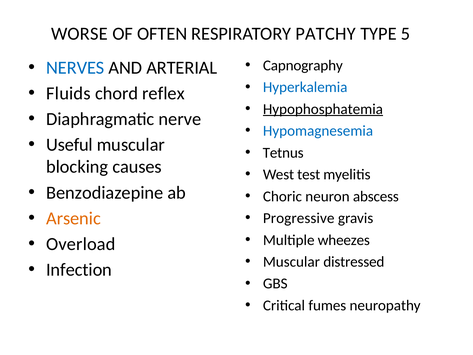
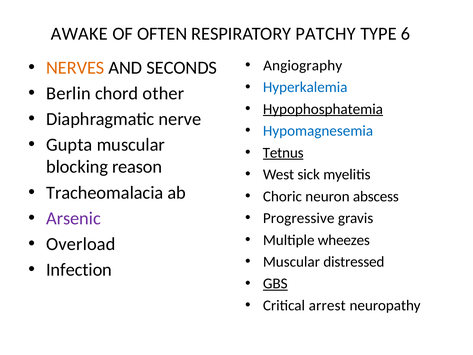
WORSE: WORSE -> AWAKE
5: 5 -> 6
Capnography: Capnography -> Angiography
NERVES colour: blue -> orange
ARTERIAL: ARTERIAL -> SECONDS
Fluids: Fluids -> Berlin
reflex: reflex -> other
Useful: Useful -> Gupta
Tetnus underline: none -> present
causes: causes -> reason
test: test -> sick
Benzodiazepine: Benzodiazepine -> Tracheomalacia
Arsenic colour: orange -> purple
GBS underline: none -> present
fumes: fumes -> arrest
